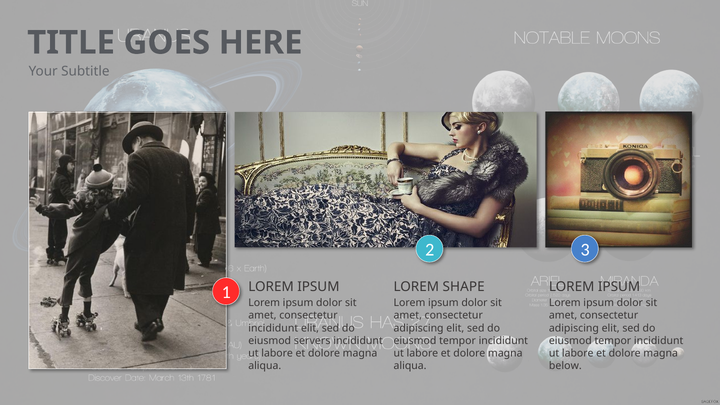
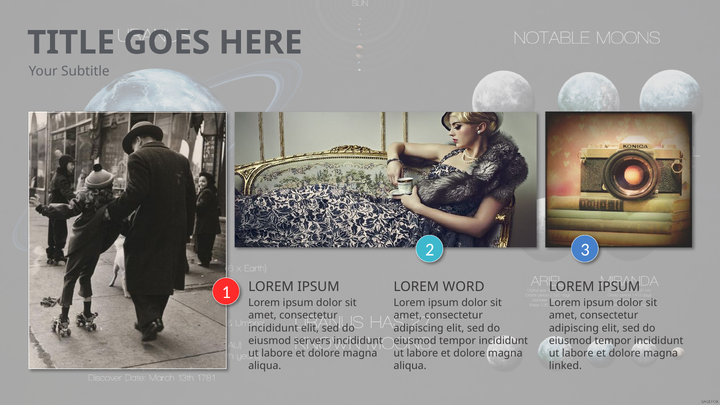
SHAPE: SHAPE -> WORD
below: below -> linked
